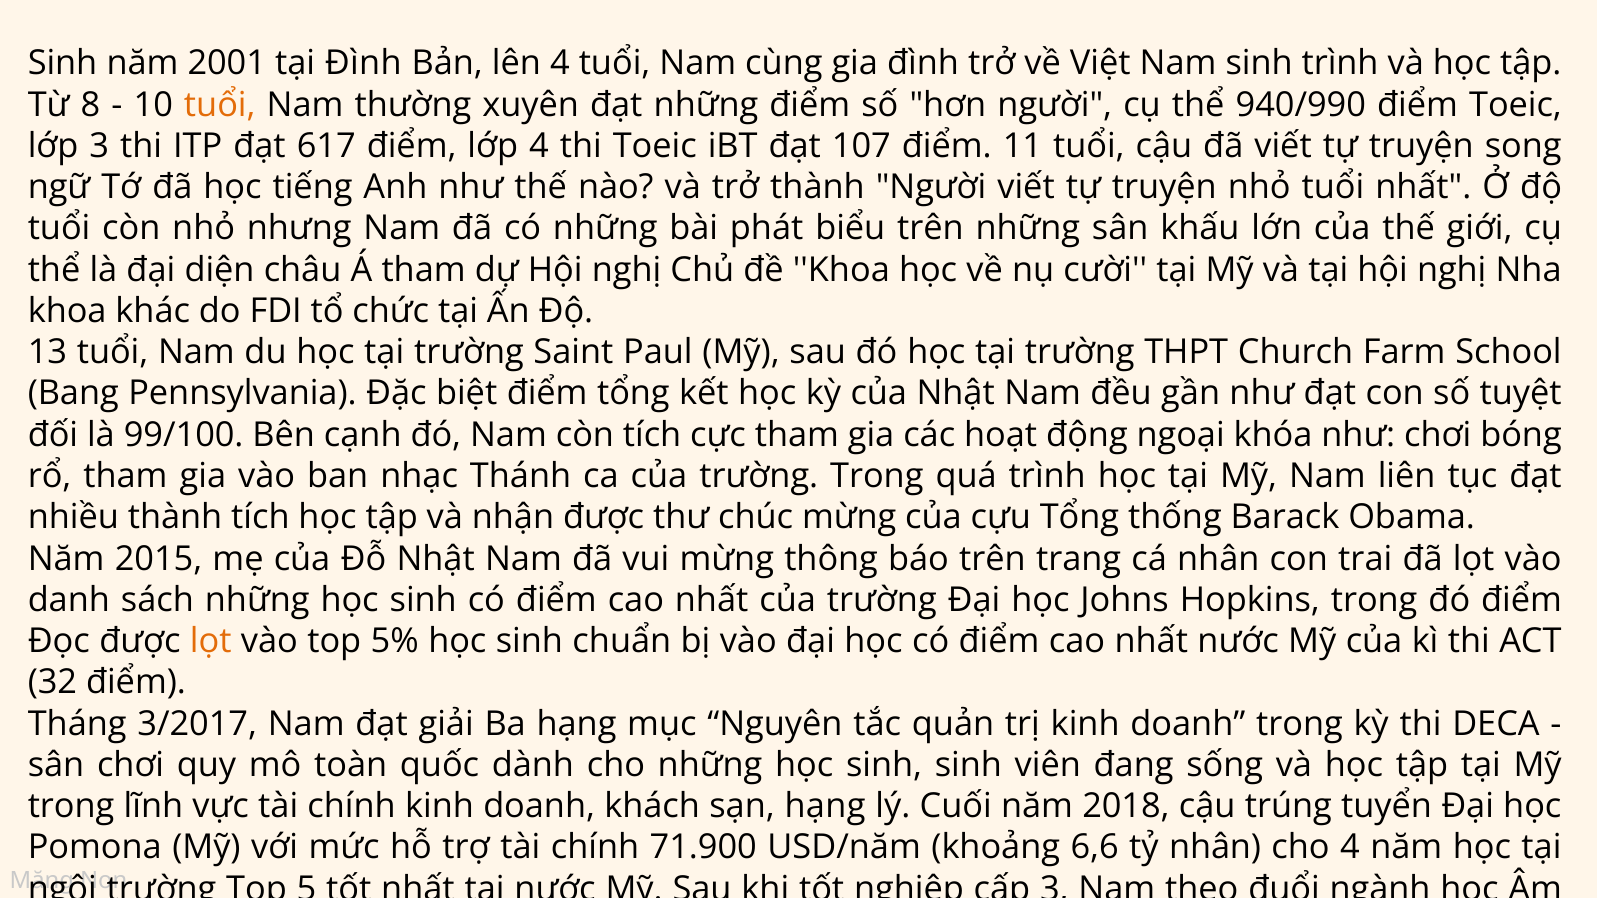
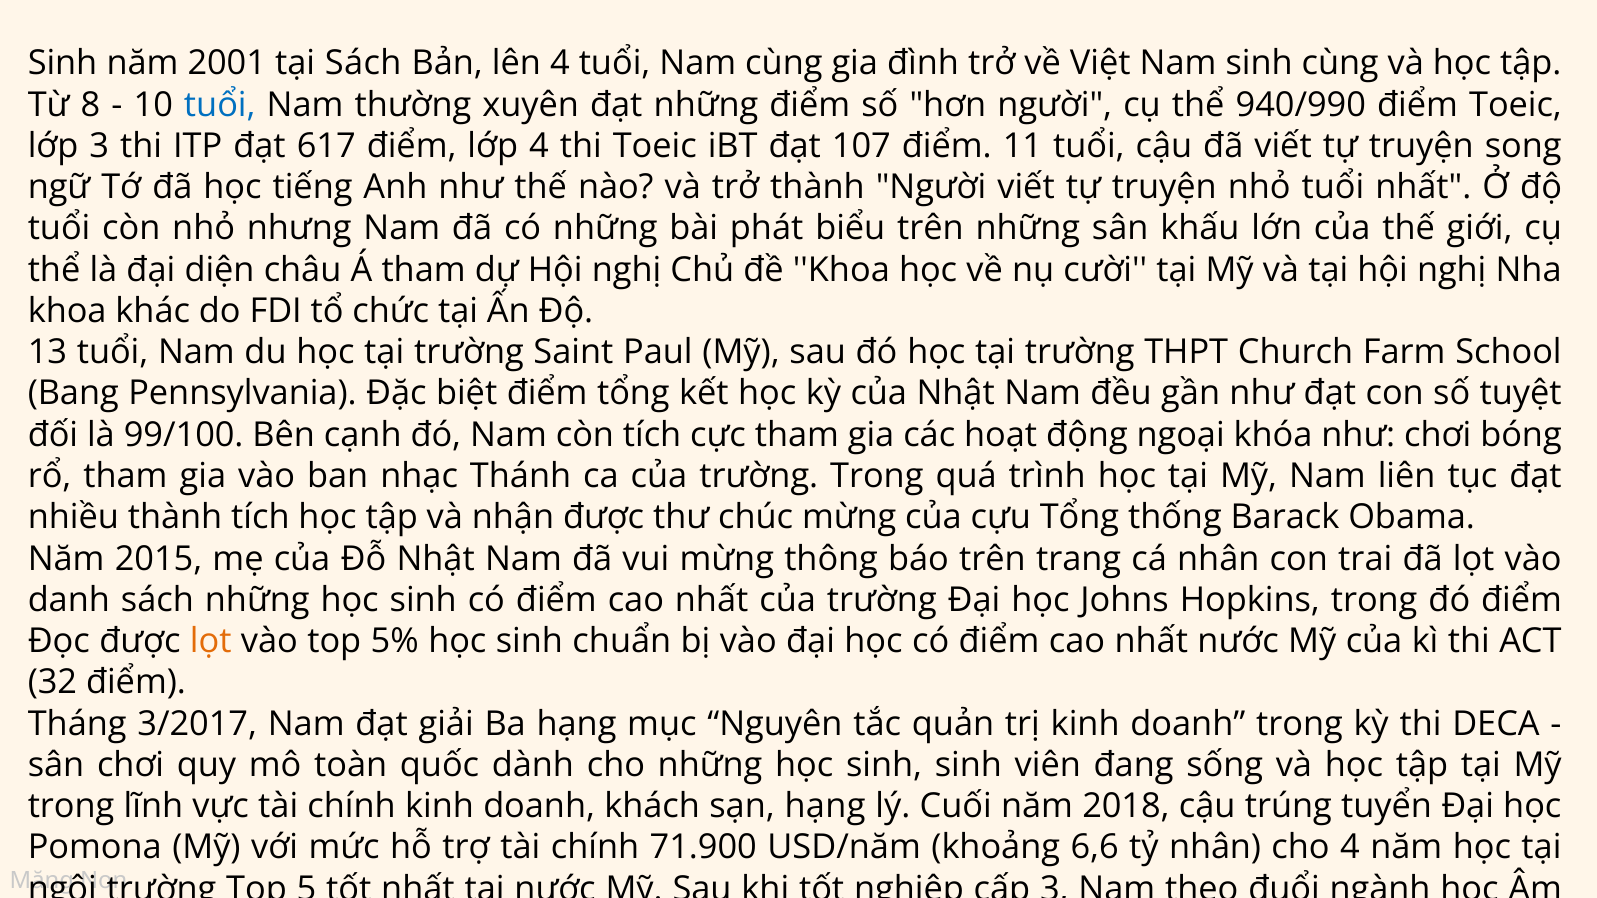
tại Đình: Đình -> Sách
sinh trình: trình -> cùng
tuổi at (220, 105) colour: orange -> blue
